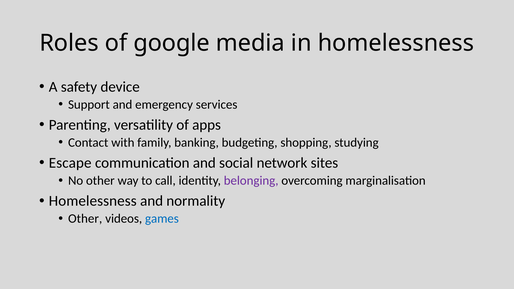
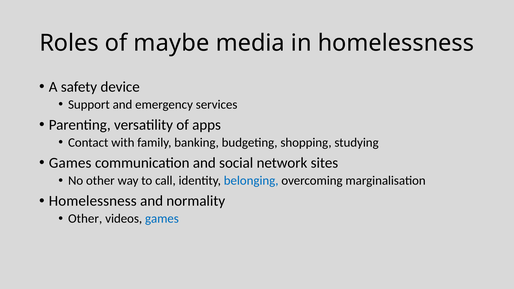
google: google -> maybe
Escape at (70, 163): Escape -> Games
belonging colour: purple -> blue
